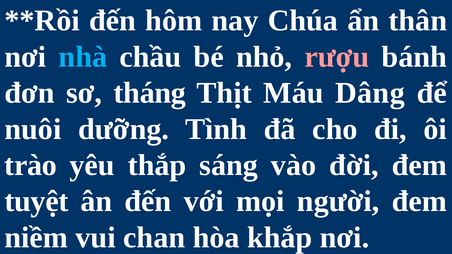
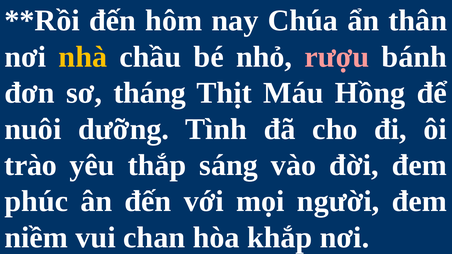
nhà colour: light blue -> yellow
Dâng: Dâng -> Hồng
tuyệt: tuyệt -> phúc
